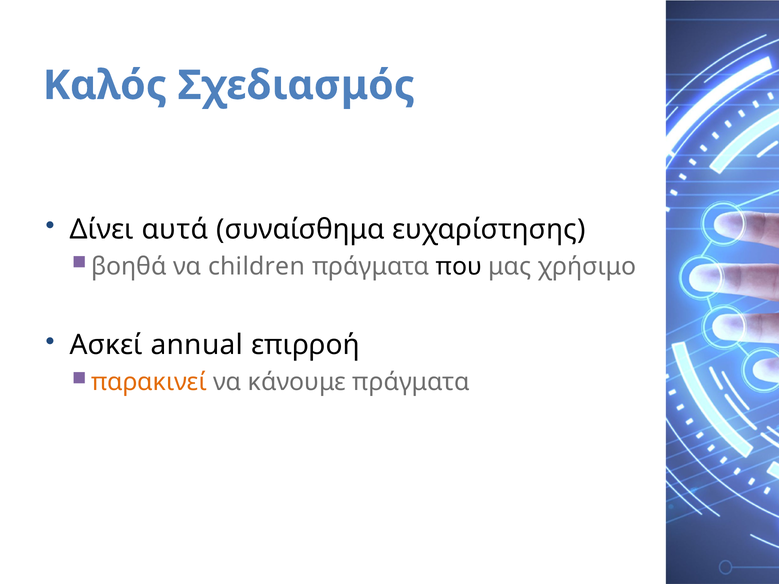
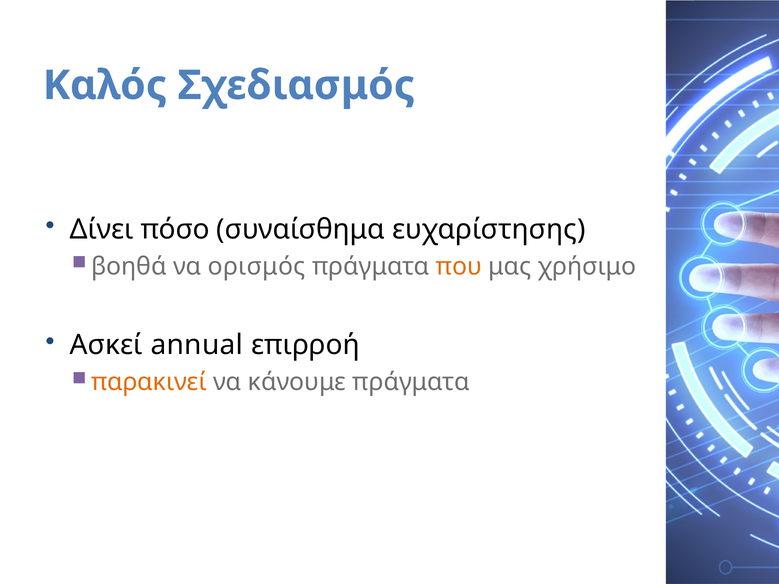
αυτά: αυτά -> πόσο
children: children -> ορισμός
που colour: black -> orange
